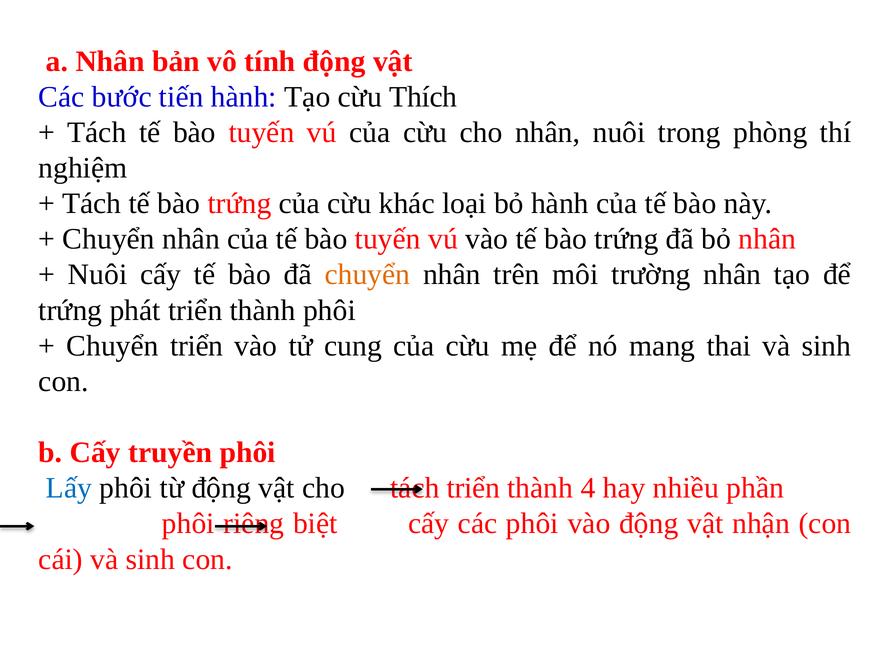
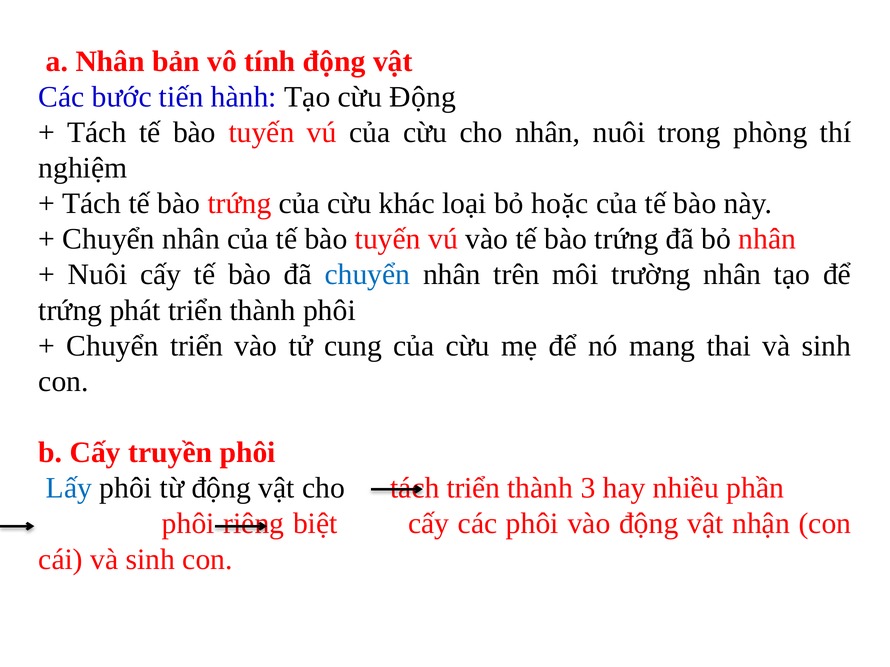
cừu Thích: Thích -> Động
bỏ hành: hành -> hoặc
chuyển at (367, 275) colour: orange -> blue
4: 4 -> 3
